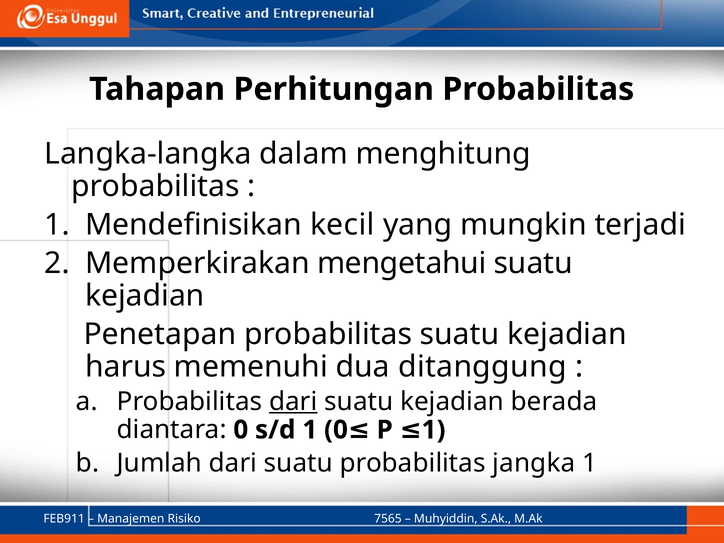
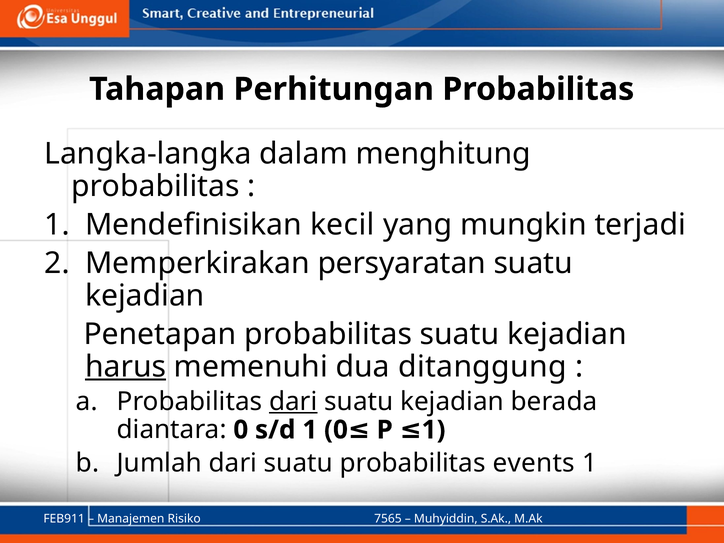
mengetahui: mengetahui -> persyaratan
harus underline: none -> present
jangka: jangka -> events
